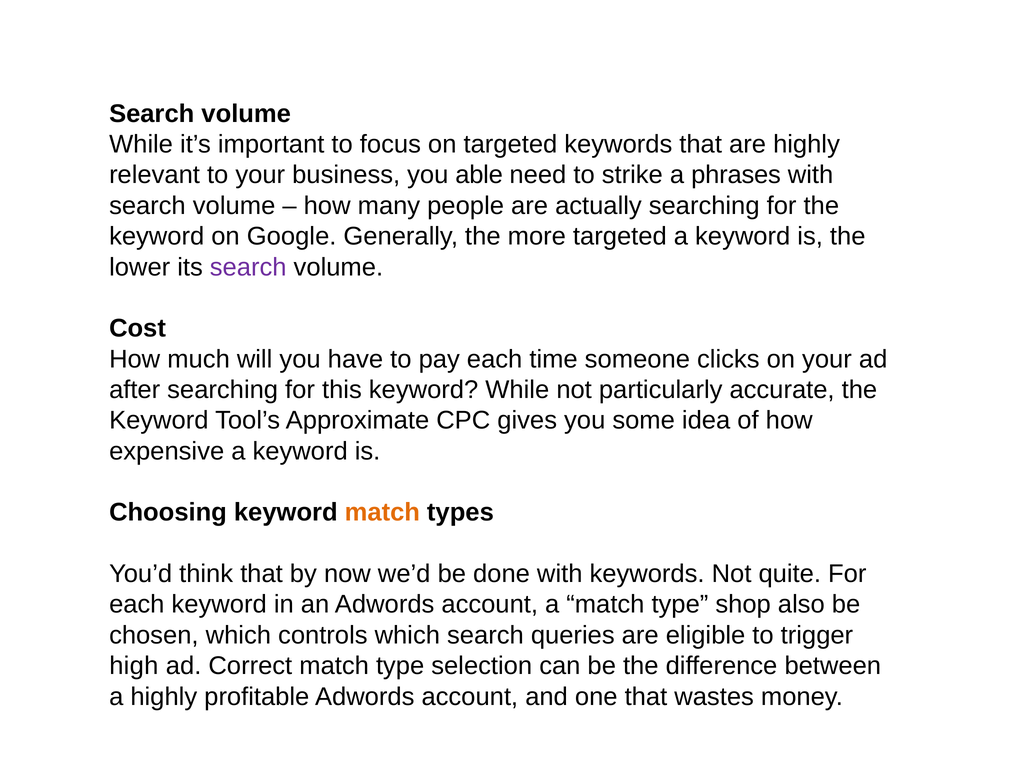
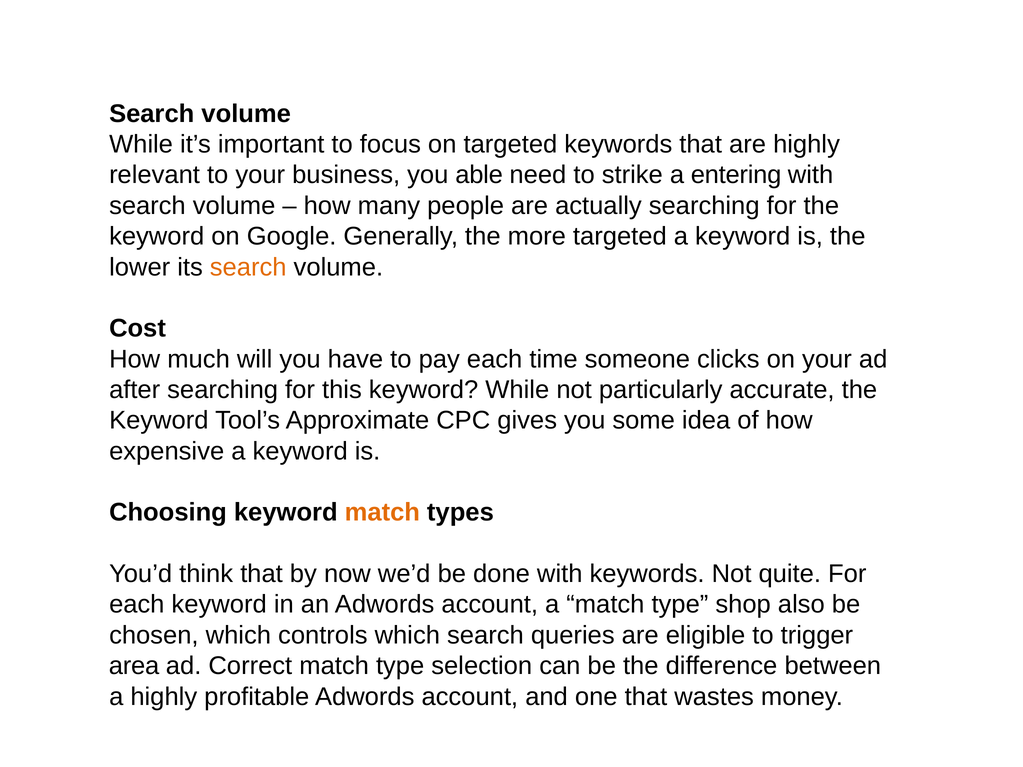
phrases: phrases -> entering
search at (248, 267) colour: purple -> orange
high: high -> area
